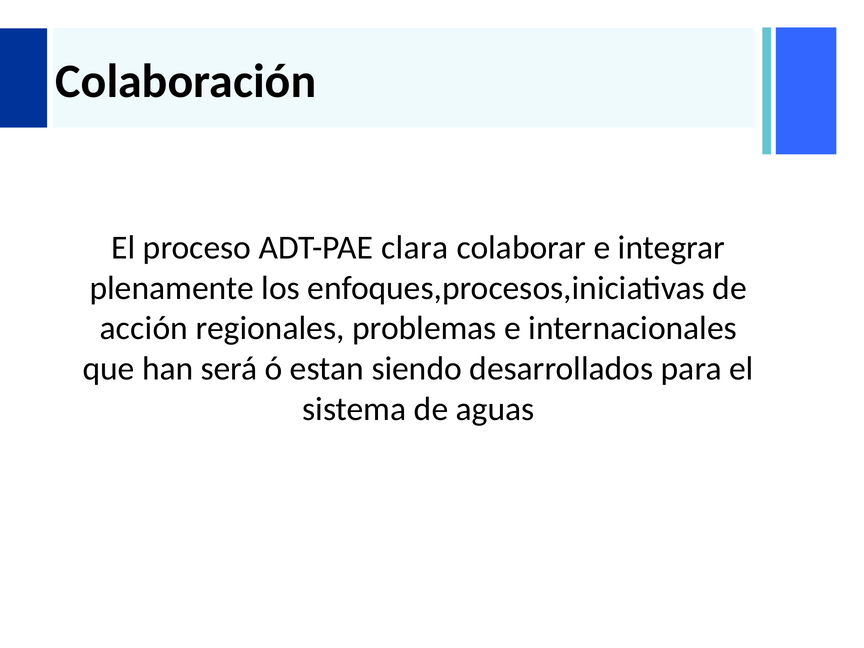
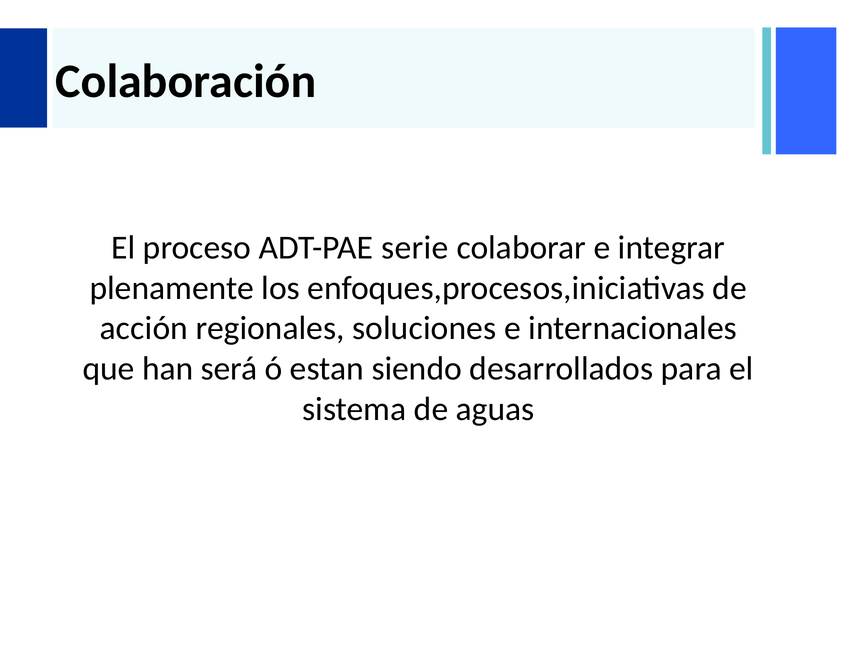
clara: clara -> serie
problemas: problemas -> soluciones
